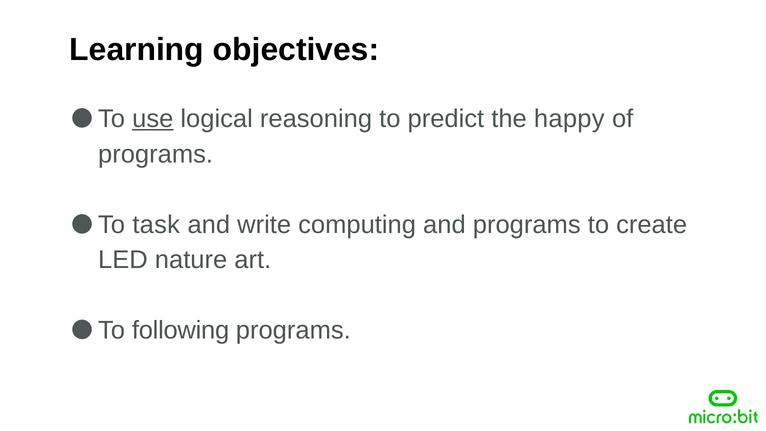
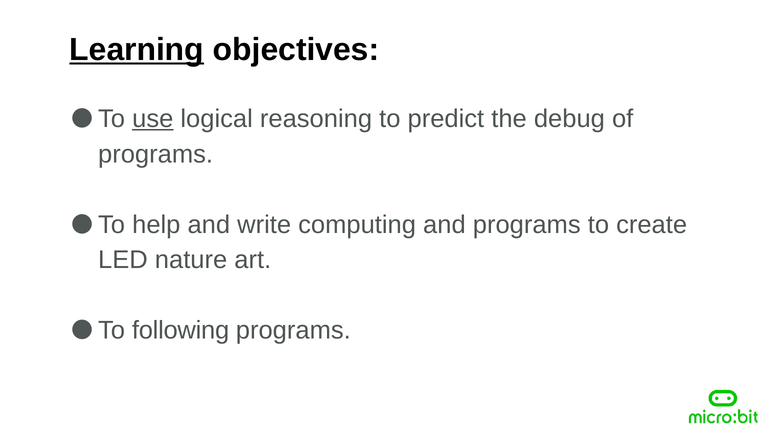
Learning underline: none -> present
happy: happy -> debug
task: task -> help
